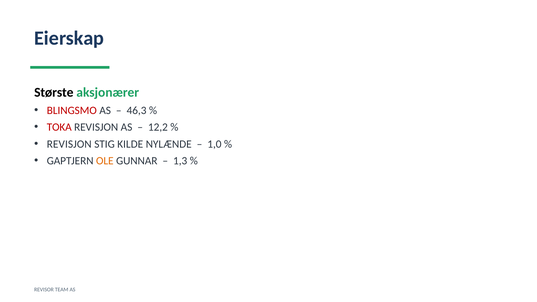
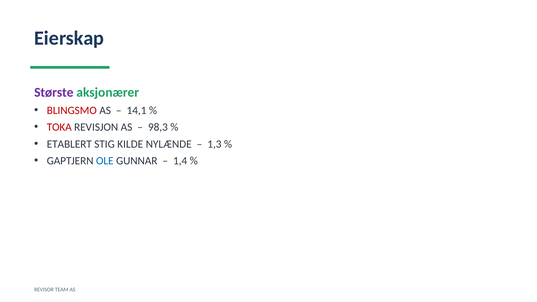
Største colour: black -> purple
46,3: 46,3 -> 14,1
12,2: 12,2 -> 98,3
REVISJON at (69, 144): REVISJON -> ETABLERT
1,0: 1,0 -> 1,3
OLE colour: orange -> blue
1,3: 1,3 -> 1,4
